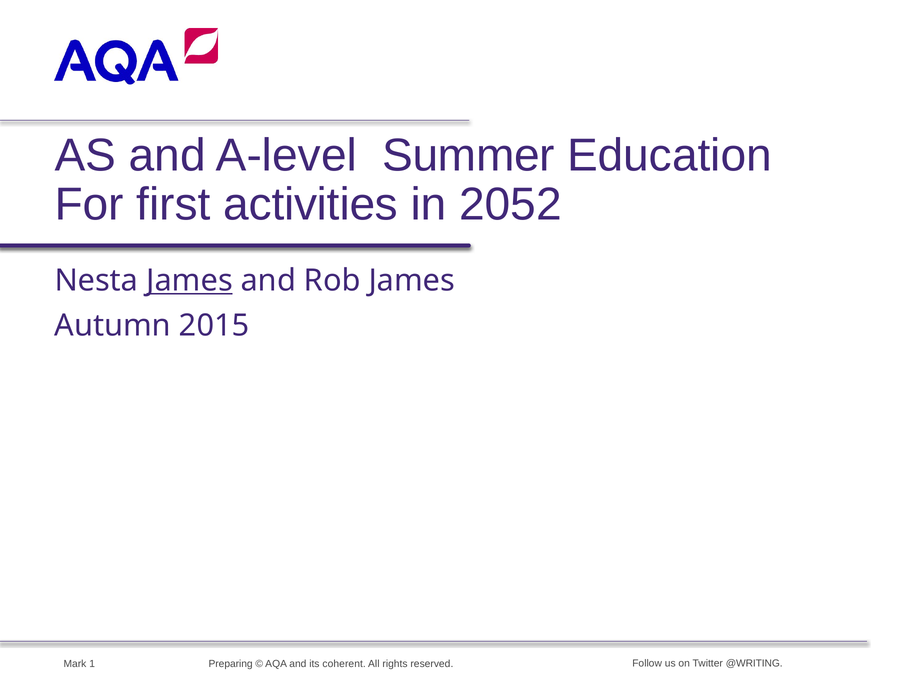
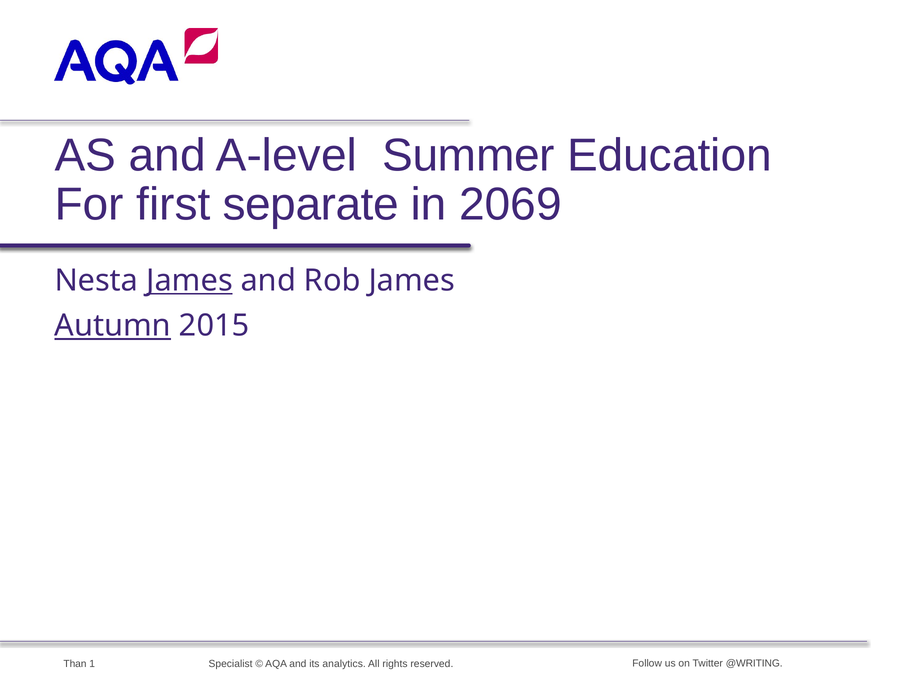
activities: activities -> separate
2052: 2052 -> 2069
Autumn underline: none -> present
Mark: Mark -> Than
Preparing: Preparing -> Specialist
coherent: coherent -> analytics
